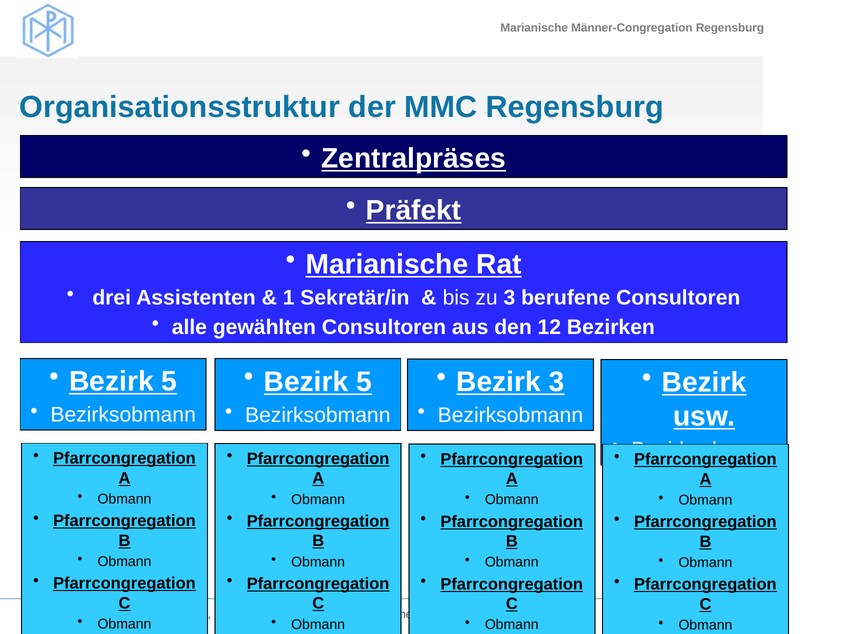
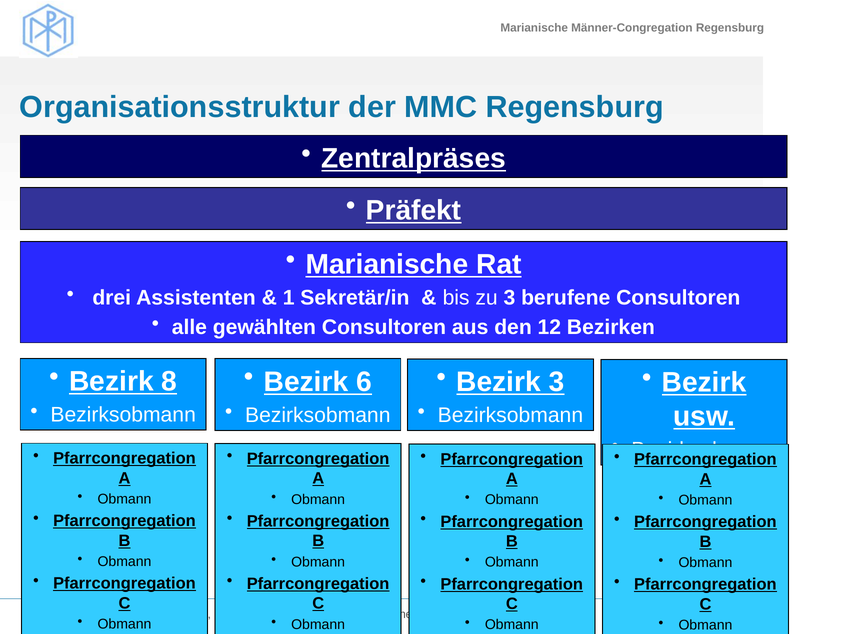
5 at (169, 381): 5 -> 8
5 at (364, 382): 5 -> 6
